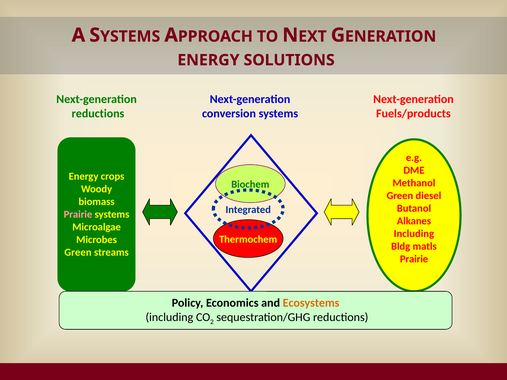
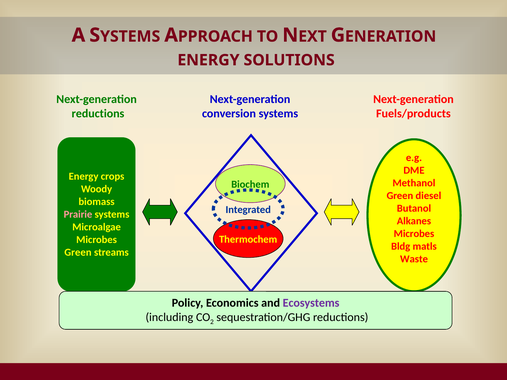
Including at (414, 234): Including -> Microbes
Prairie at (414, 259): Prairie -> Waste
Ecosystems colour: orange -> purple
